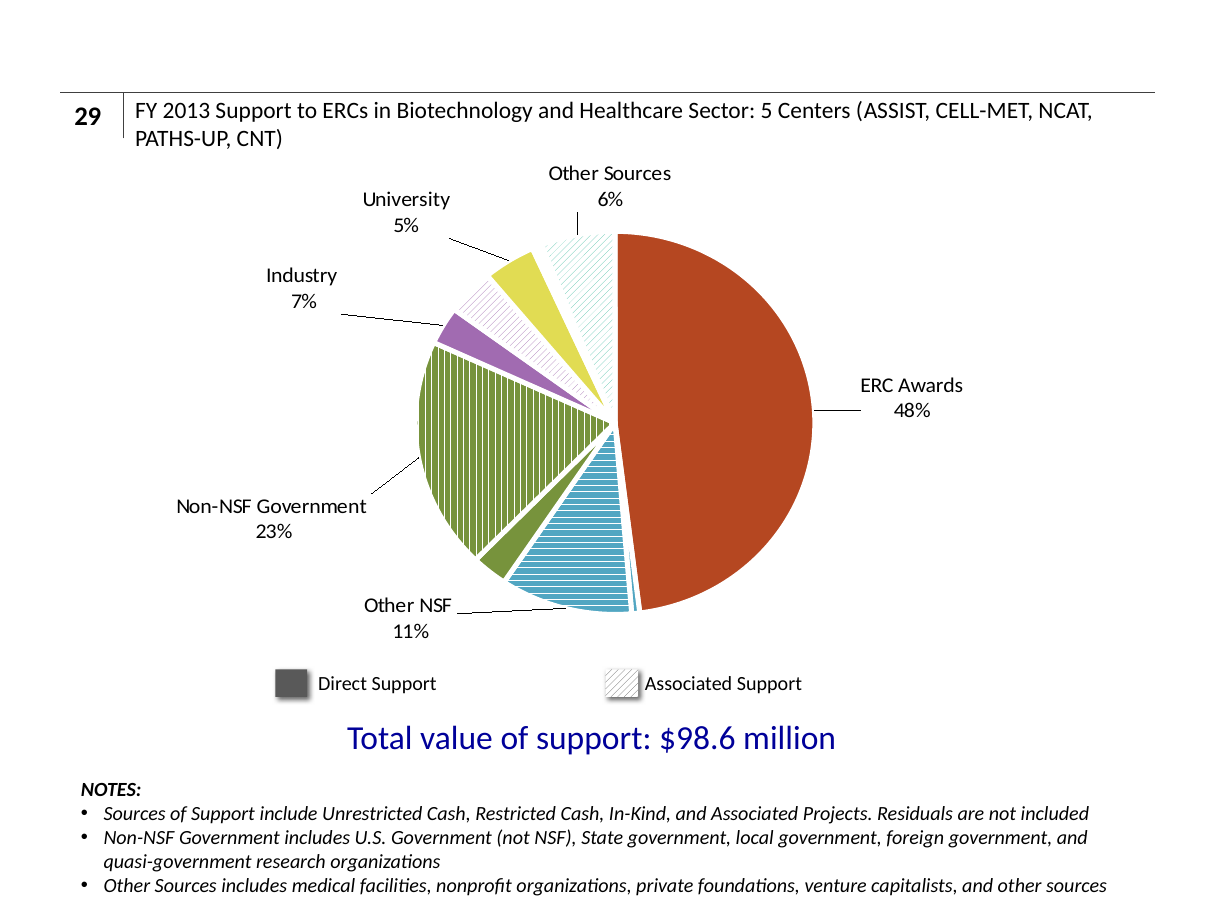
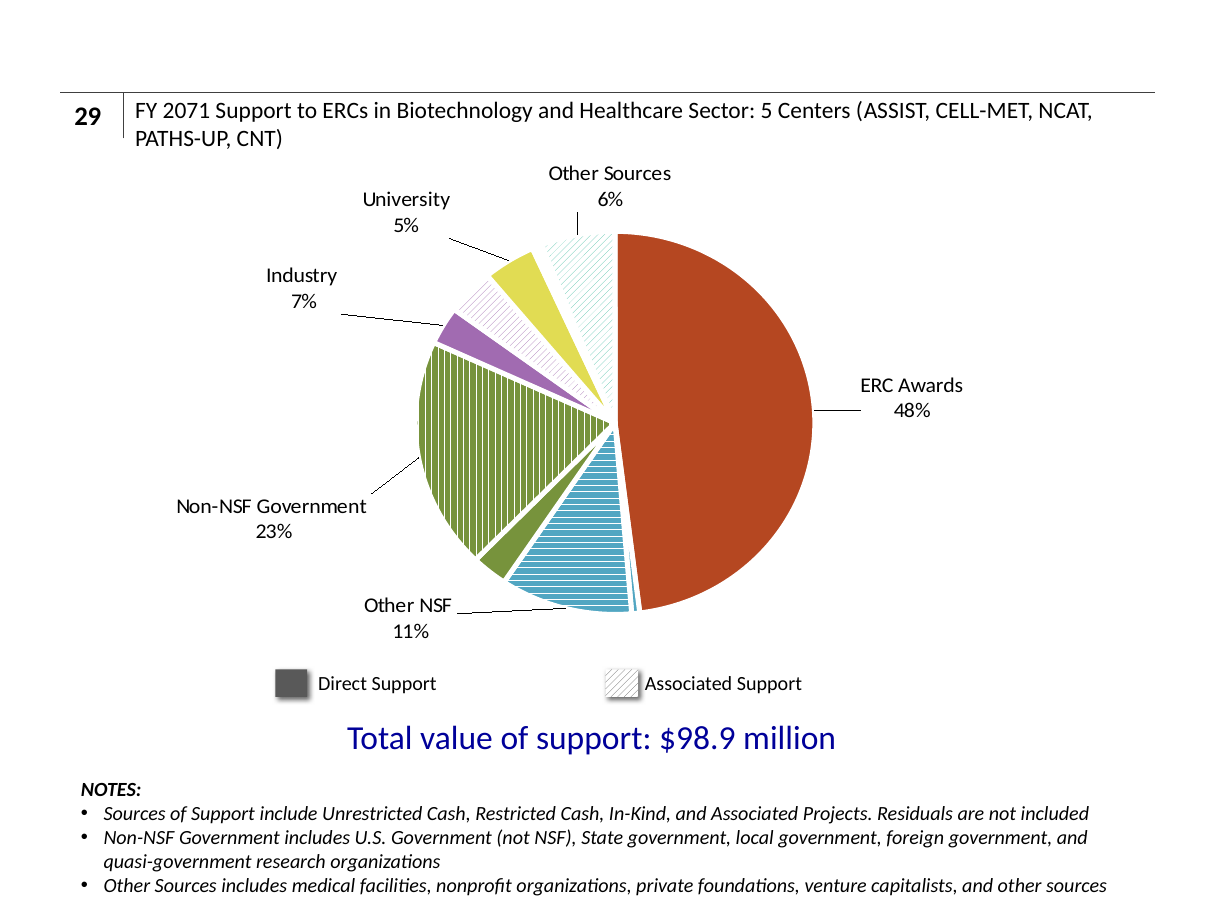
2013: 2013 -> 2071
$98.6: $98.6 -> $98.9
